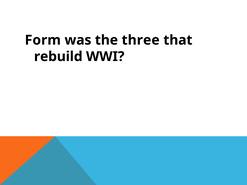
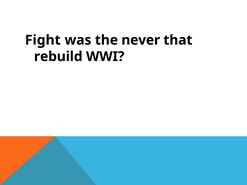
Form: Form -> Fight
three: three -> never
